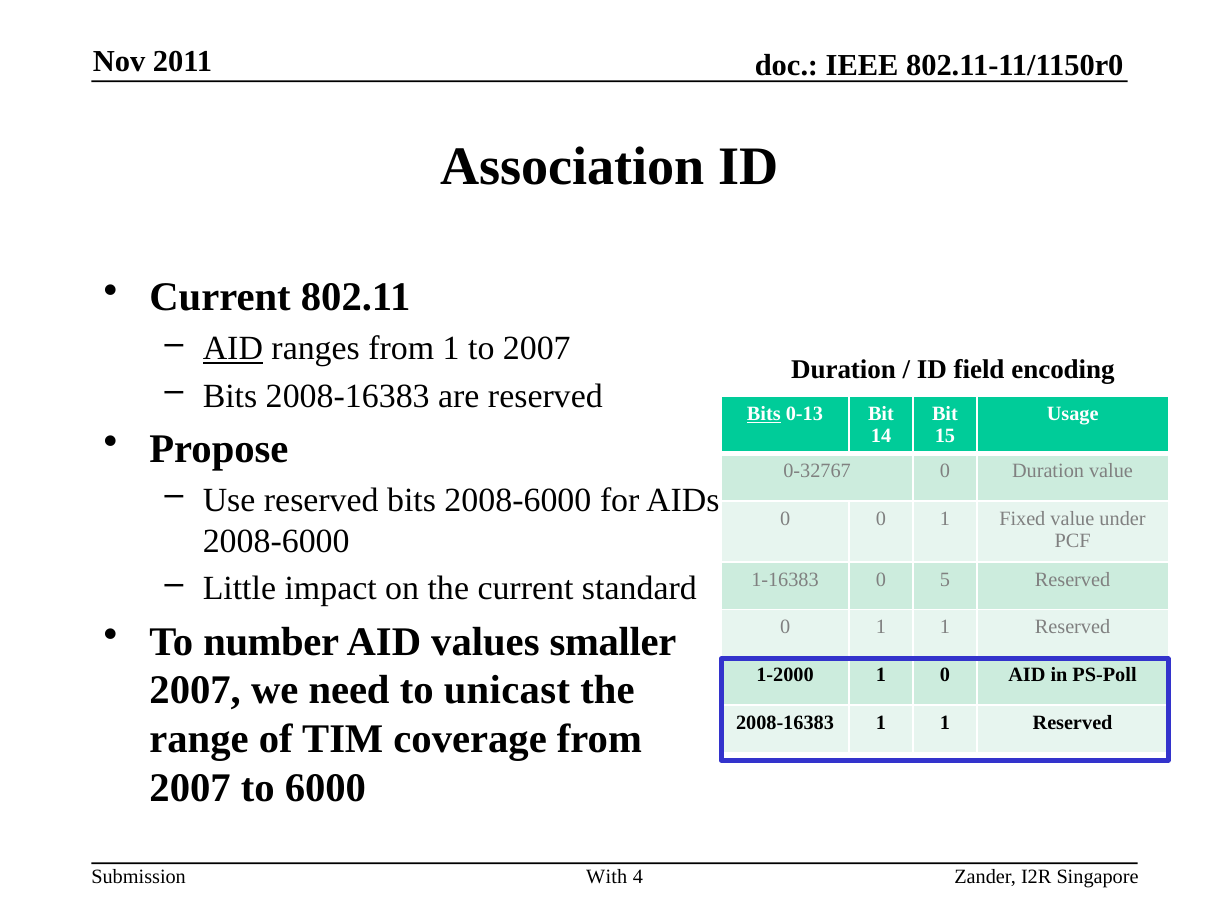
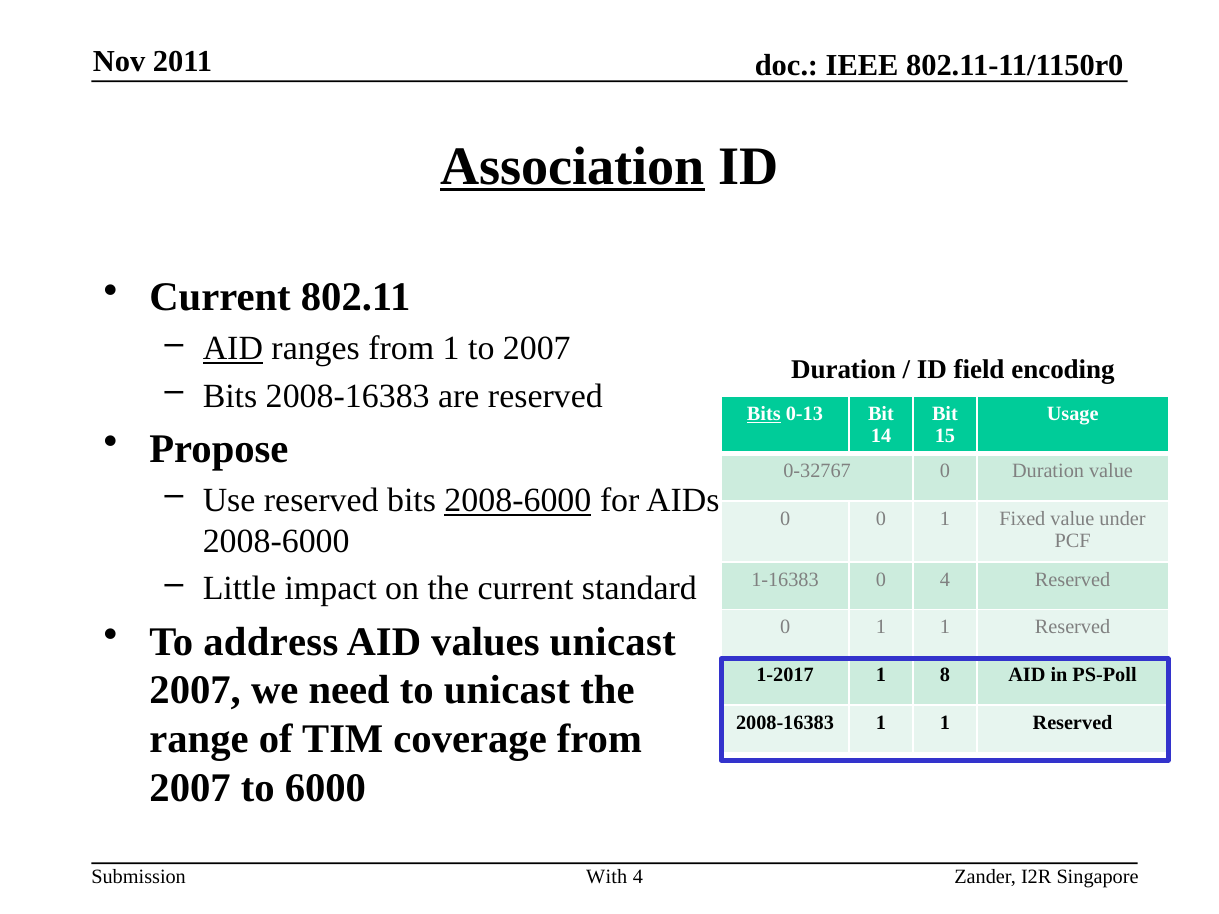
Association underline: none -> present
2008-6000 at (518, 500) underline: none -> present
0 5: 5 -> 4
number: number -> address
values smaller: smaller -> unicast
1-2000: 1-2000 -> 1-2017
1 0: 0 -> 8
